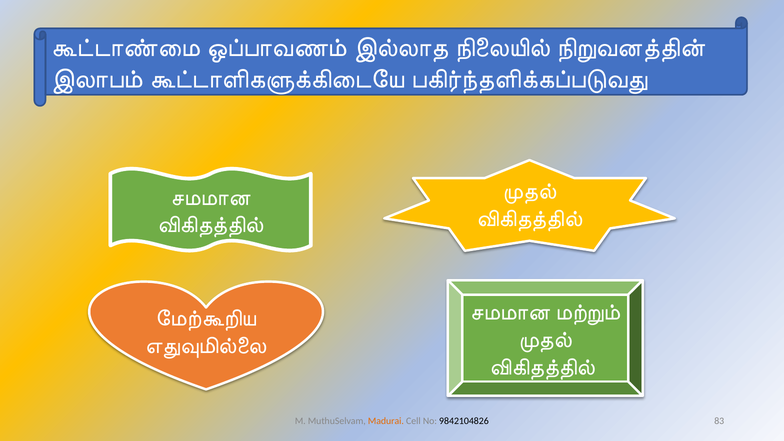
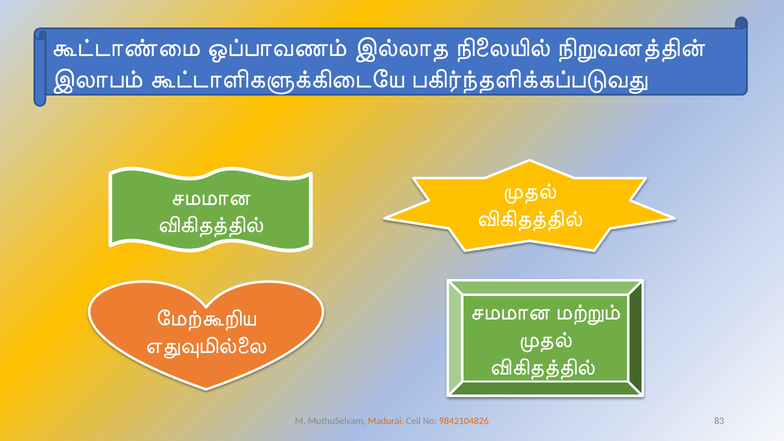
9842104826 colour: black -> orange
